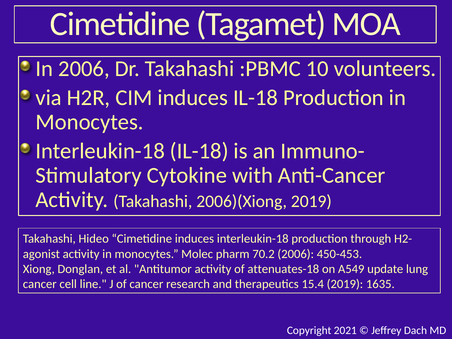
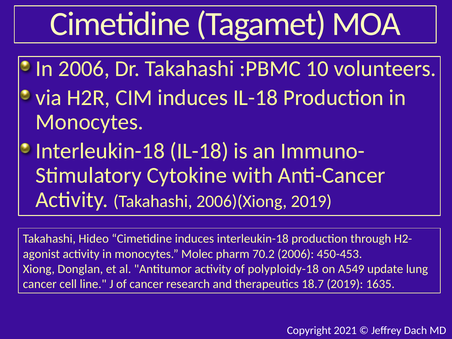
attenuates-18: attenuates-18 -> polyploidy-18
15.4: 15.4 -> 18.7
